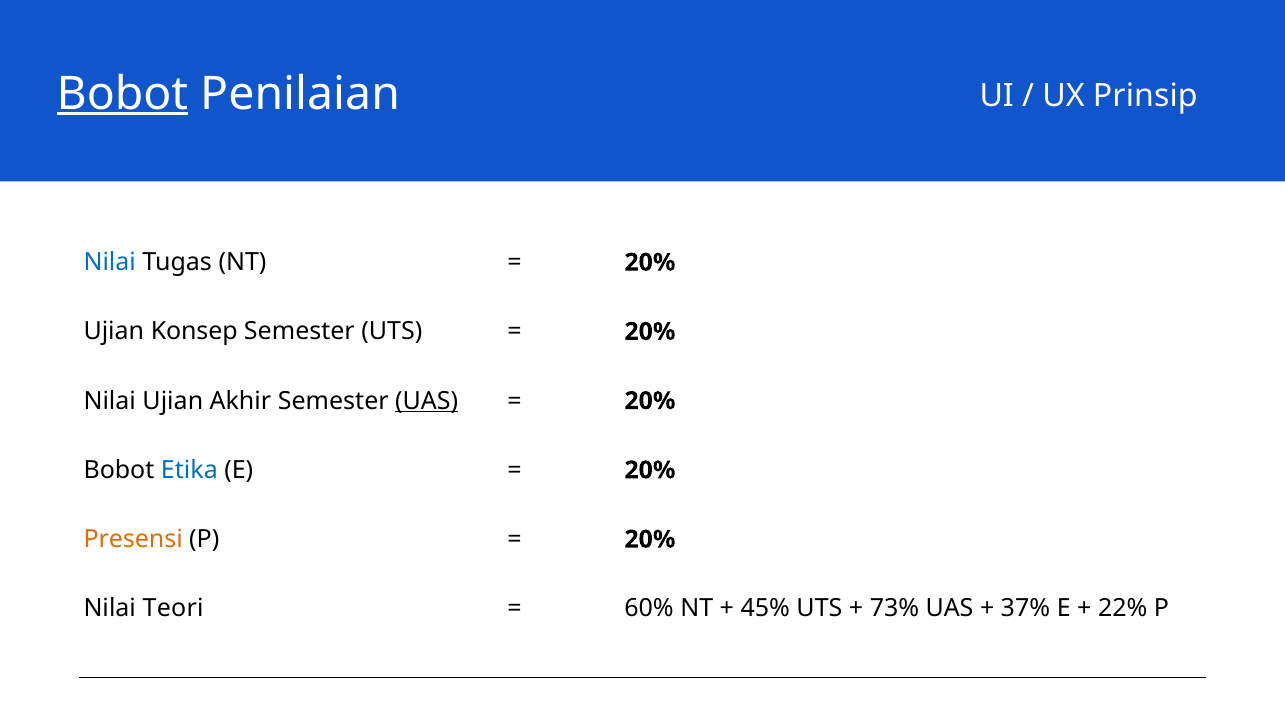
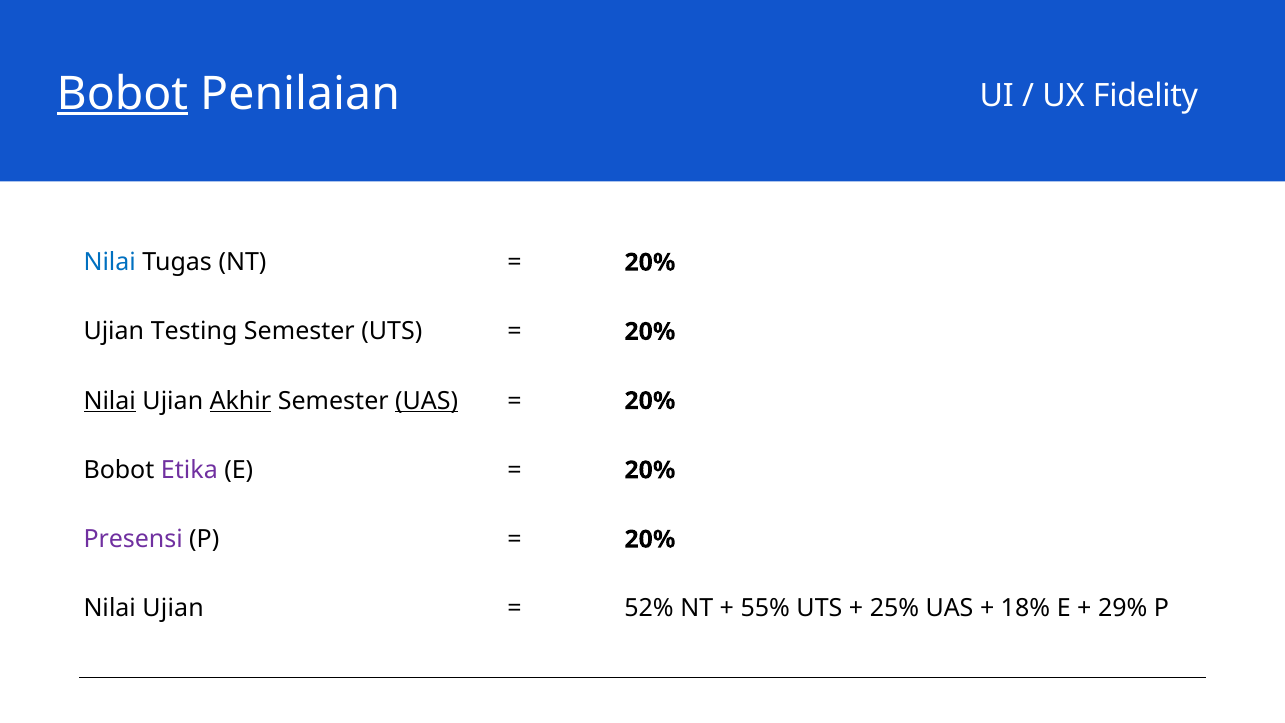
Prinsip: Prinsip -> Fidelity
Konsep: Konsep -> Testing
Nilai at (110, 401) underline: none -> present
Akhir underline: none -> present
Etika colour: blue -> purple
Presensi colour: orange -> purple
Teori at (173, 608): Teori -> Ujian
60%: 60% -> 52%
45%: 45% -> 55%
73%: 73% -> 25%
37%: 37% -> 18%
22%: 22% -> 29%
